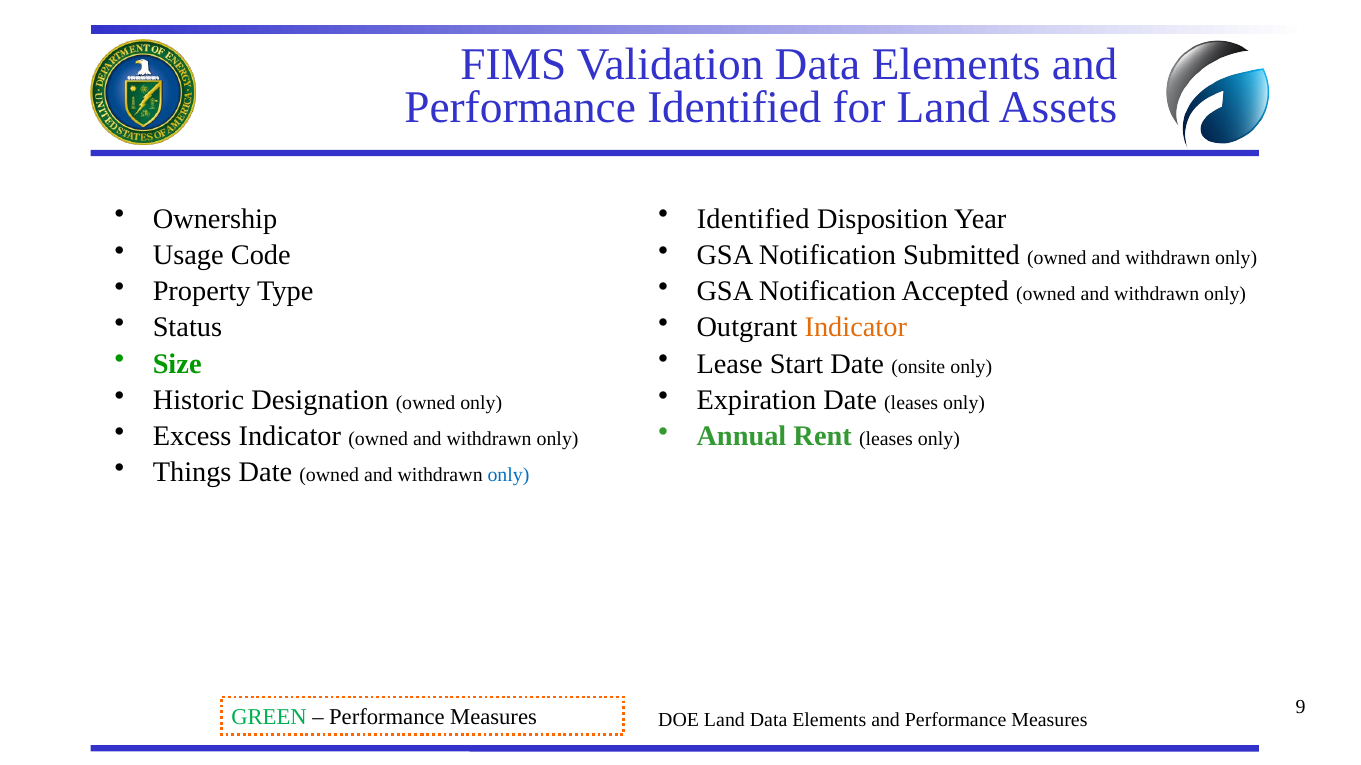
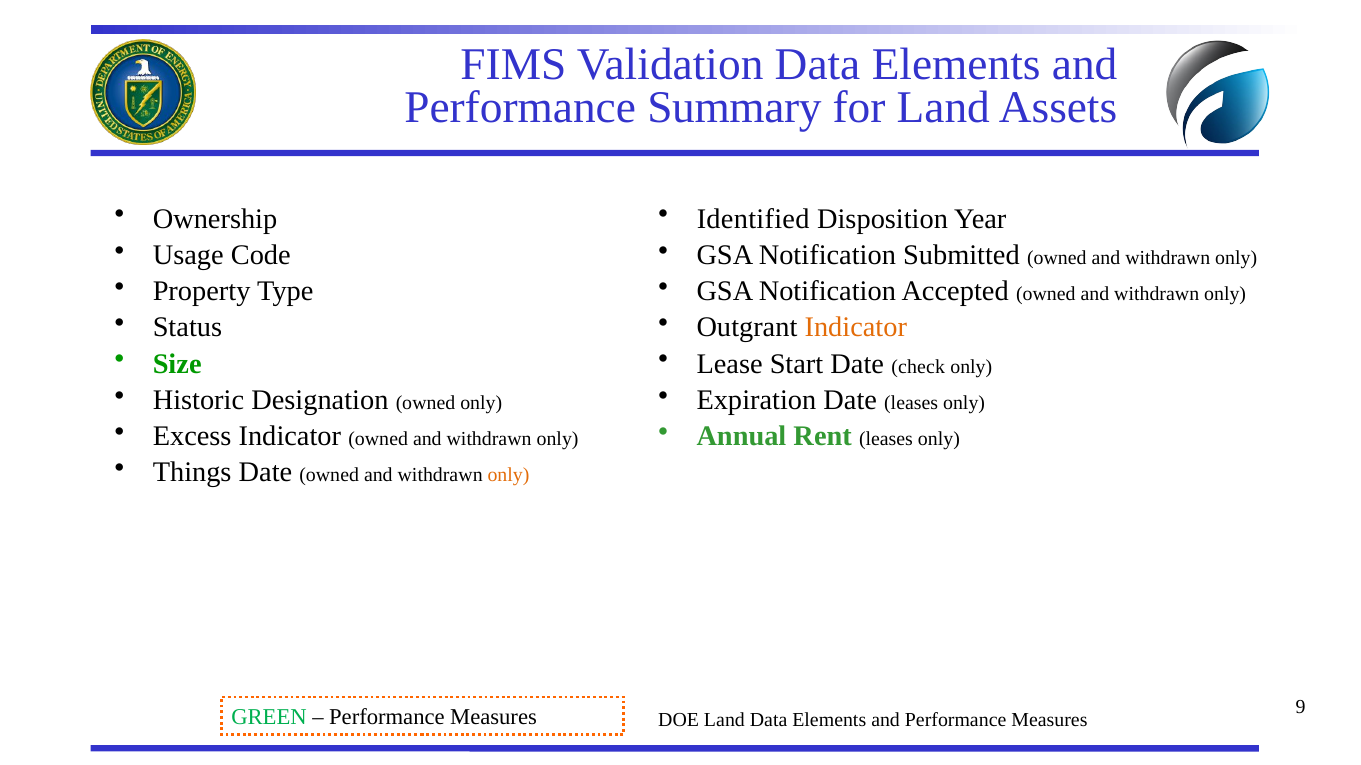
Performance Identified: Identified -> Summary
onsite: onsite -> check
only at (509, 476) colour: blue -> orange
